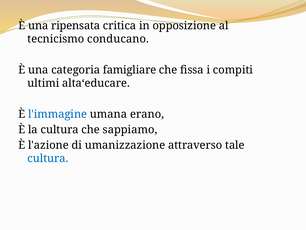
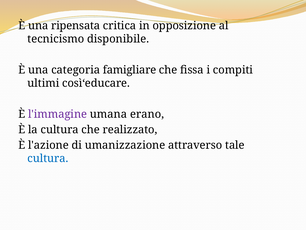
conducano: conducano -> disponibile
alta‘educare: alta‘educare -> così‘educare
l'immagine colour: blue -> purple
sappiamo: sappiamo -> realizzato
